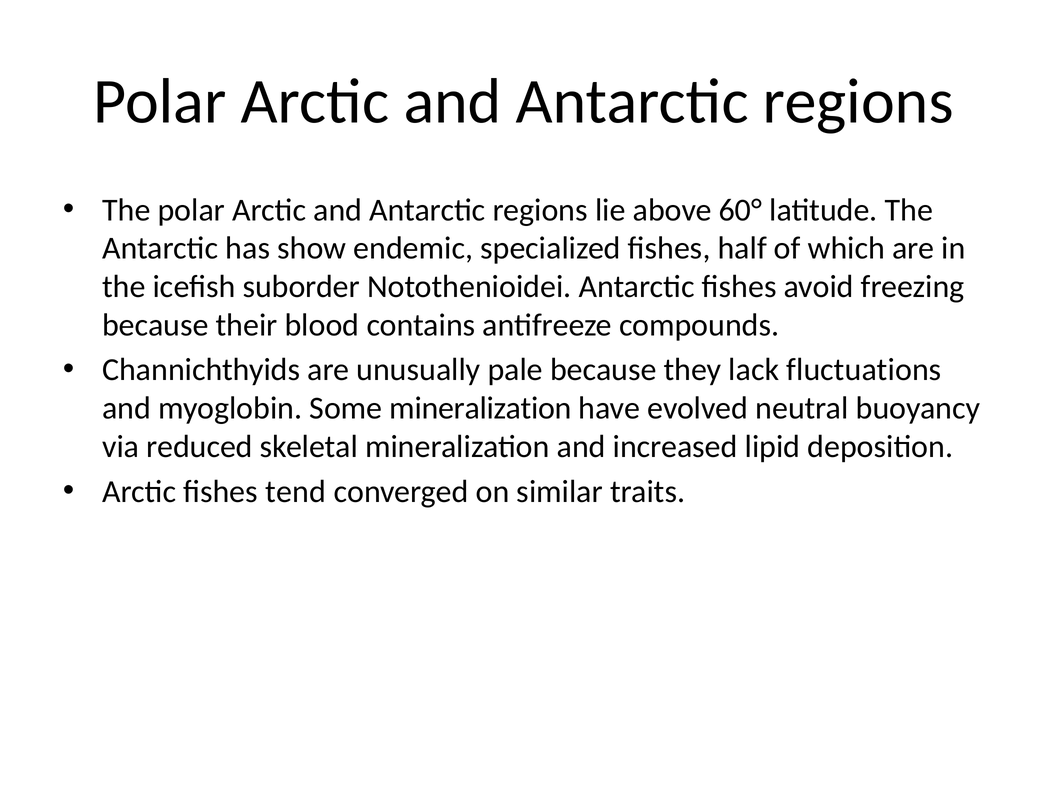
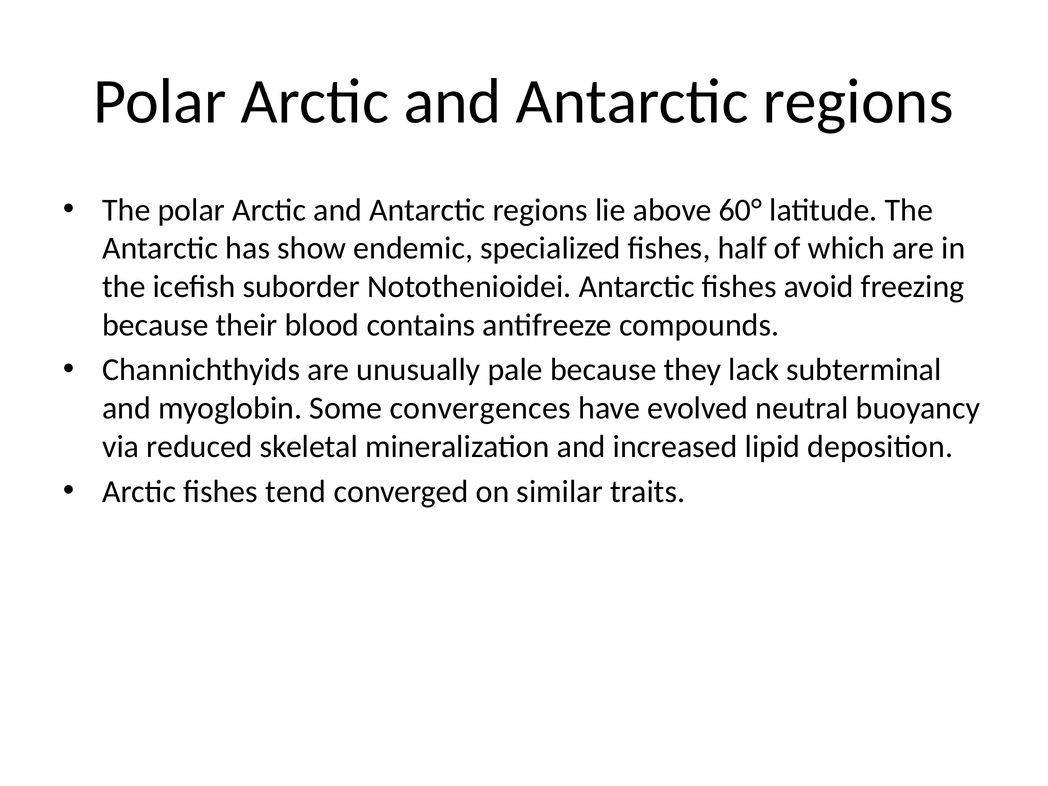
fluctuations: fluctuations -> subterminal
Some mineralization: mineralization -> convergences
